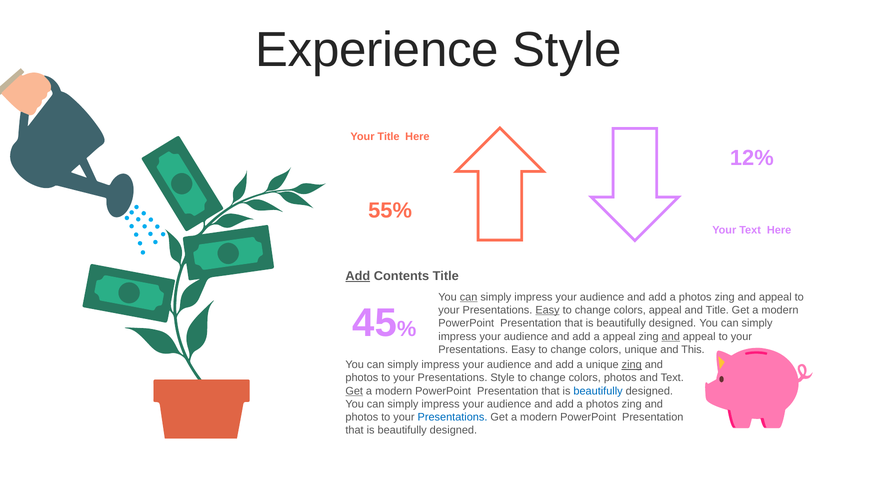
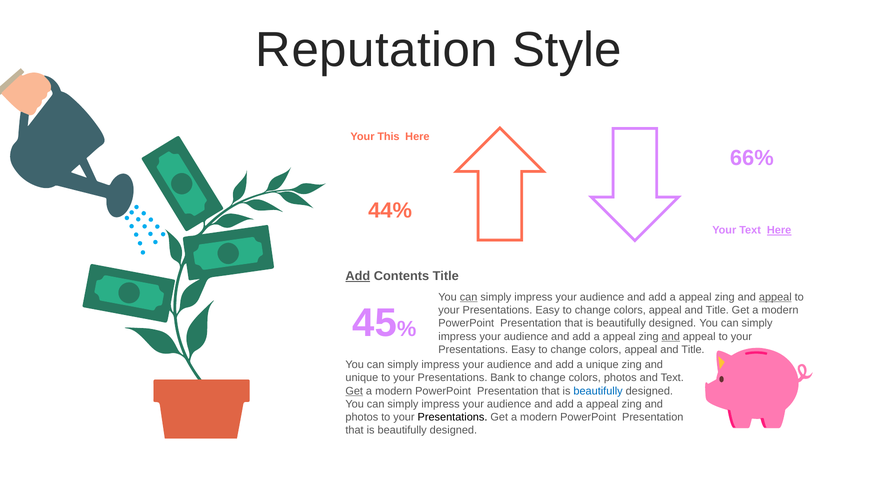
Experience: Experience -> Reputation
Your Title: Title -> This
12%: 12% -> 66%
55%: 55% -> 44%
Here at (779, 230) underline: none -> present
photos at (695, 297): photos -> appeal
appeal at (775, 297) underline: none -> present
Easy at (548, 310) underline: present -> none
unique at (641, 350): unique -> appeal
This at (693, 350): This -> Title
zing at (632, 365) underline: present -> none
photos at (362, 378): photos -> unique
Presentations Style: Style -> Bank
photos at (602, 404): photos -> appeal
Presentations at (453, 417) colour: blue -> black
